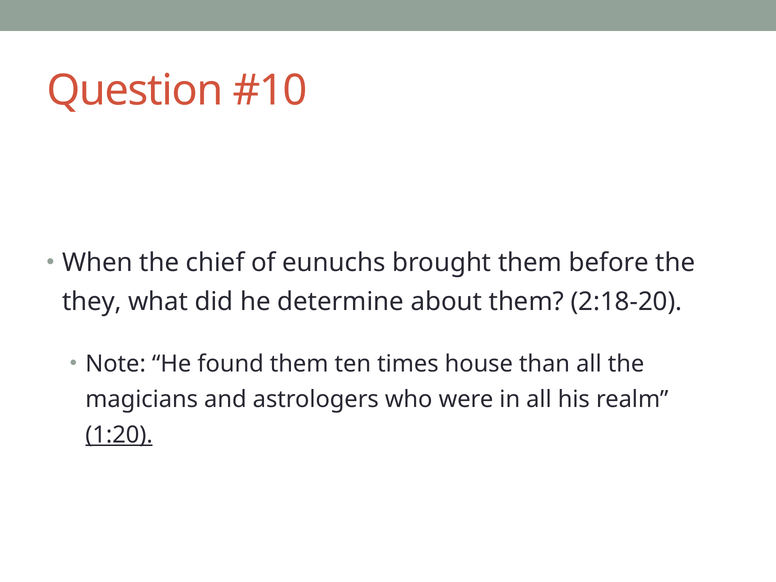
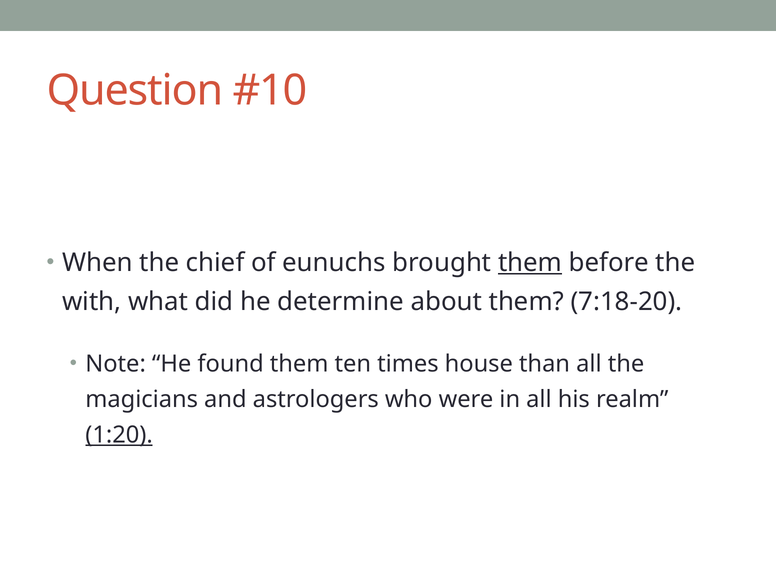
them at (530, 263) underline: none -> present
they: they -> with
2:18-20: 2:18-20 -> 7:18-20
